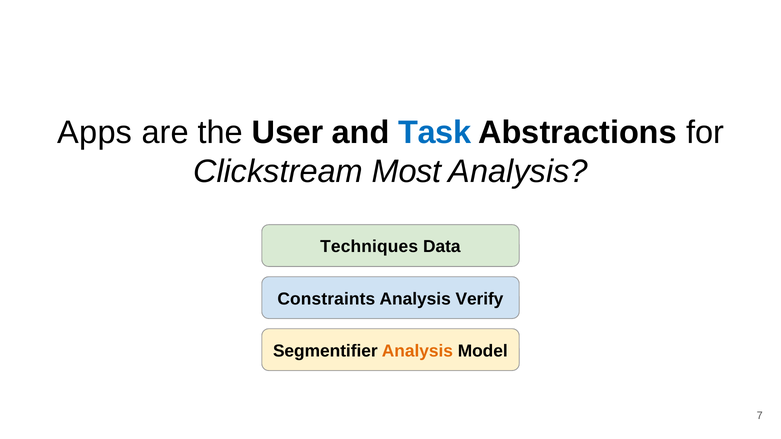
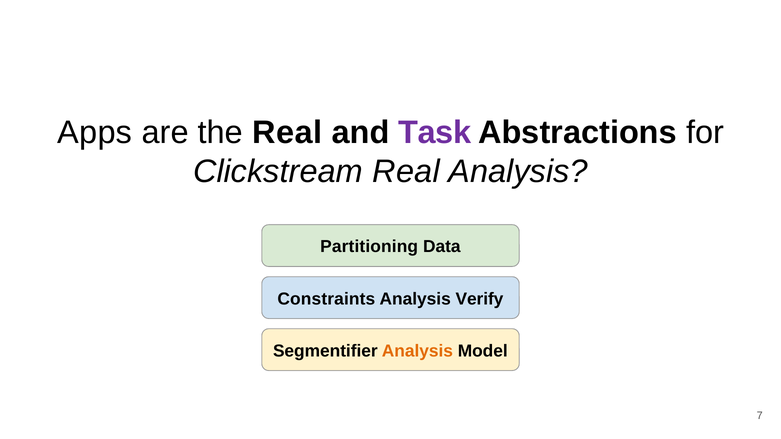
the User: User -> Real
Task colour: blue -> purple
Clickstream Most: Most -> Real
Techniques: Techniques -> Partitioning
